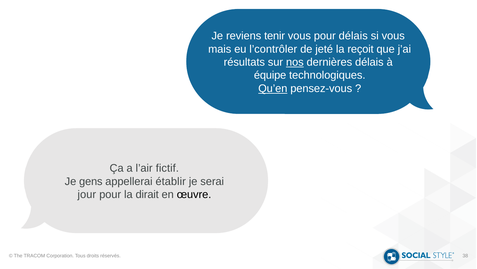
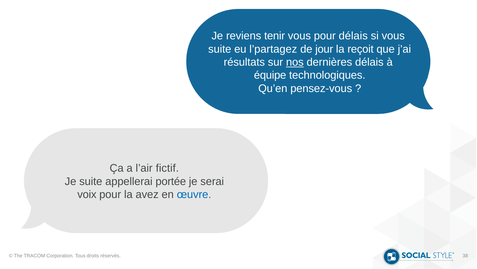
mais at (220, 49): mais -> suite
l’contrôler: l’contrôler -> l’partagez
jeté: jeté -> jour
Qu’en underline: present -> none
Je gens: gens -> suite
établir: établir -> portée
jour: jour -> voix
dirait: dirait -> avez
œuvre colour: black -> blue
